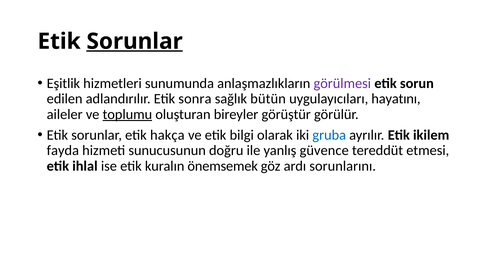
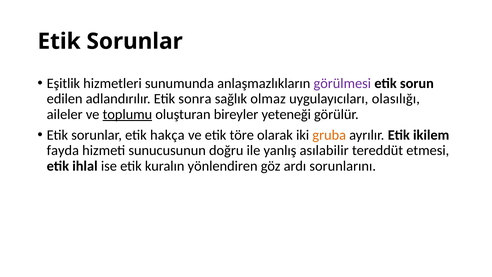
Sorunlar at (135, 41) underline: present -> none
bütün: bütün -> olmaz
hayatını: hayatını -> olasılığı
görüştür: görüştür -> yeteneği
bilgi: bilgi -> töre
gruba colour: blue -> orange
güvence: güvence -> asılabilir
önemsemek: önemsemek -> yönlendiren
